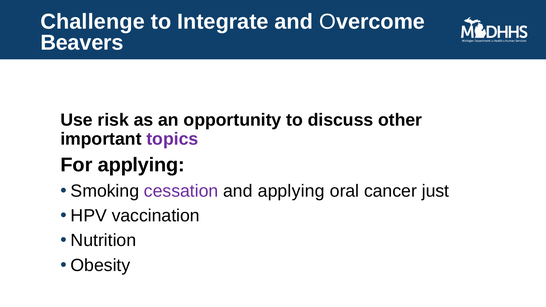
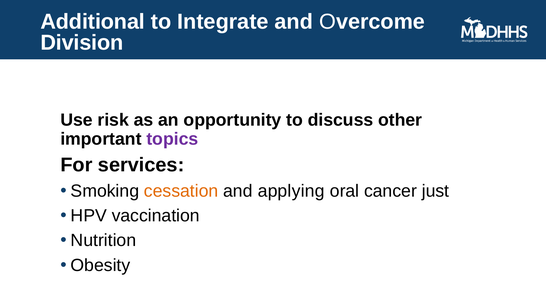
Challenge: Challenge -> Additional
Beavers: Beavers -> Division
For applying: applying -> services
cessation colour: purple -> orange
